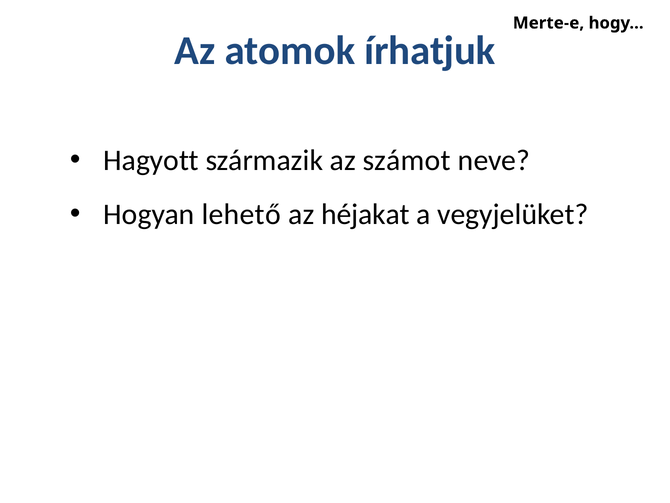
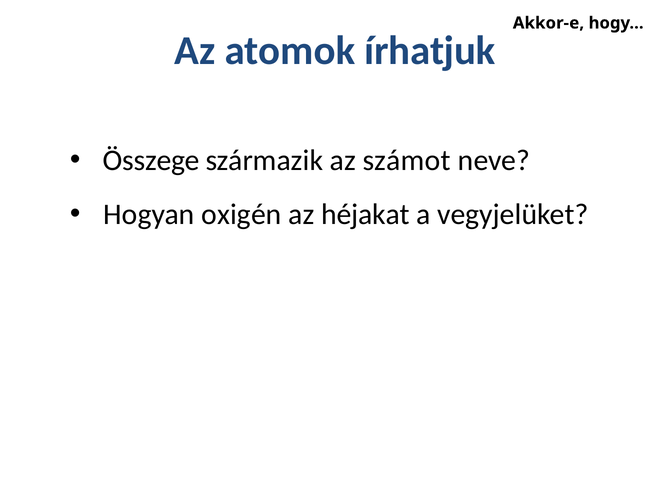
Merte-e: Merte-e -> Akkor-e
Hagyott: Hagyott -> Összege
lehető: lehető -> oxigén
